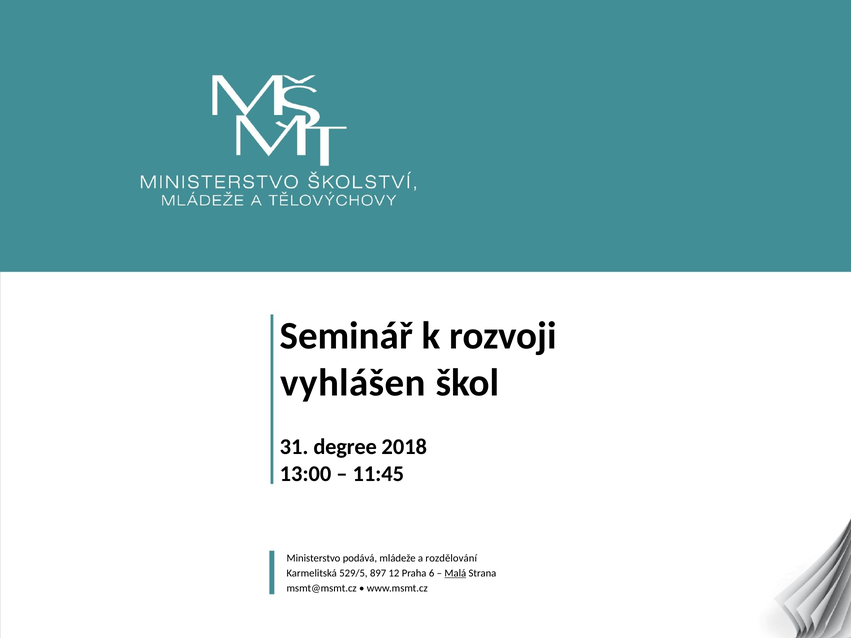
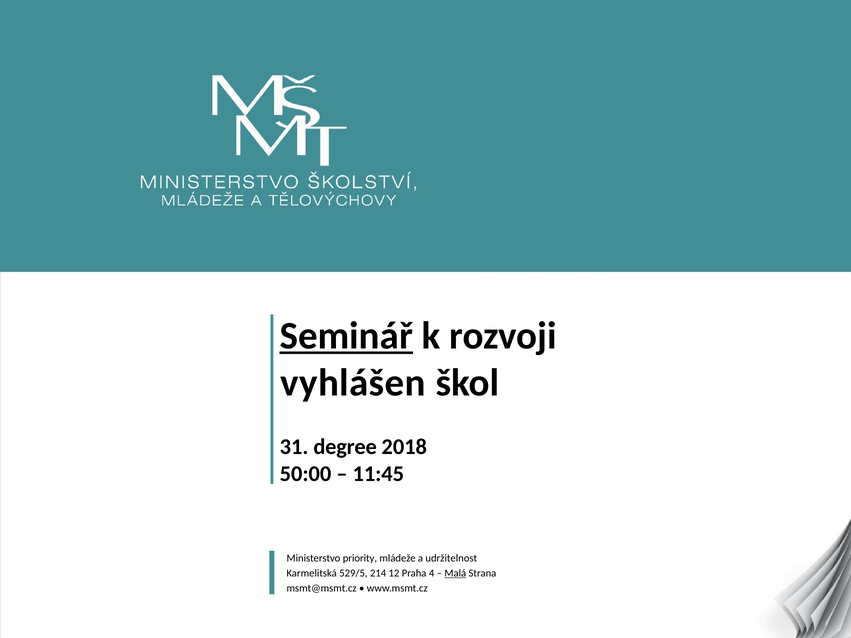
Seminář underline: none -> present
13:00: 13:00 -> 50:00
podává: podává -> priority
rozdělování: rozdělování -> udržitelnost
897: 897 -> 214
6: 6 -> 4
